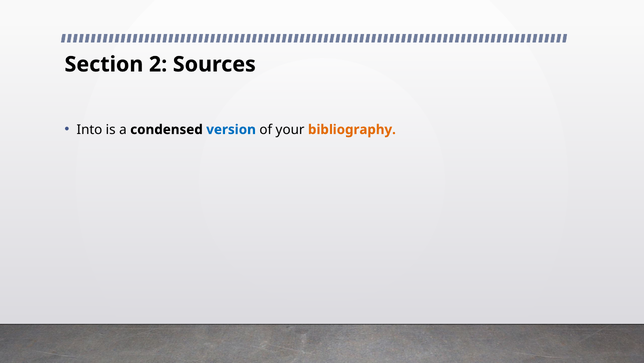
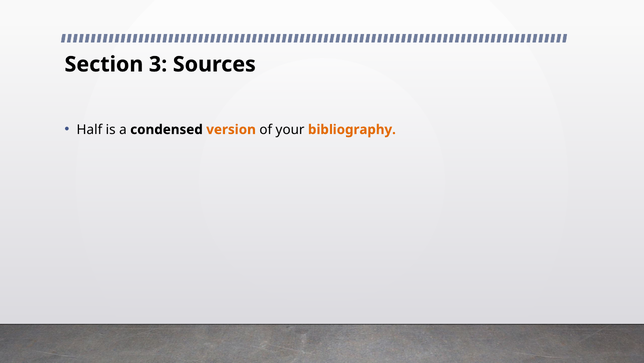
2: 2 -> 3
Into: Into -> Half
version colour: blue -> orange
